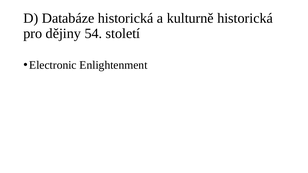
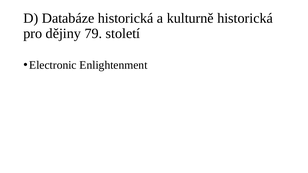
54: 54 -> 79
